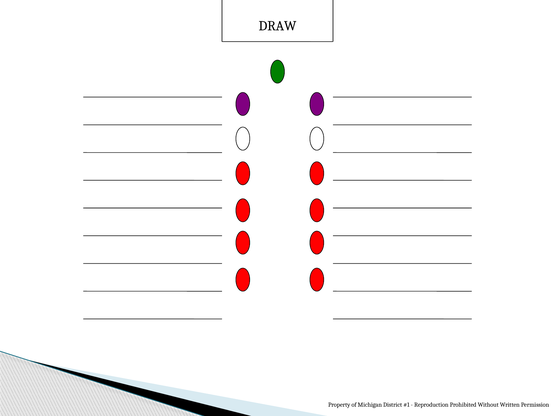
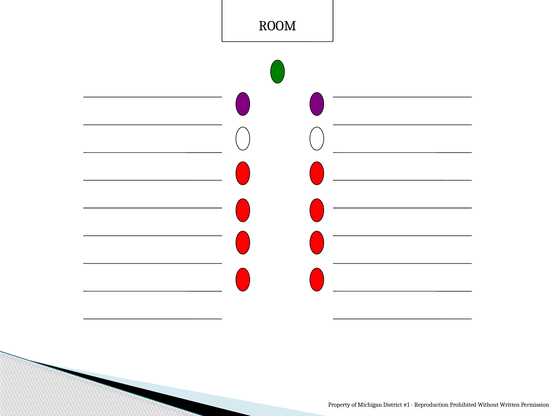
DRAW: DRAW -> ROOM
